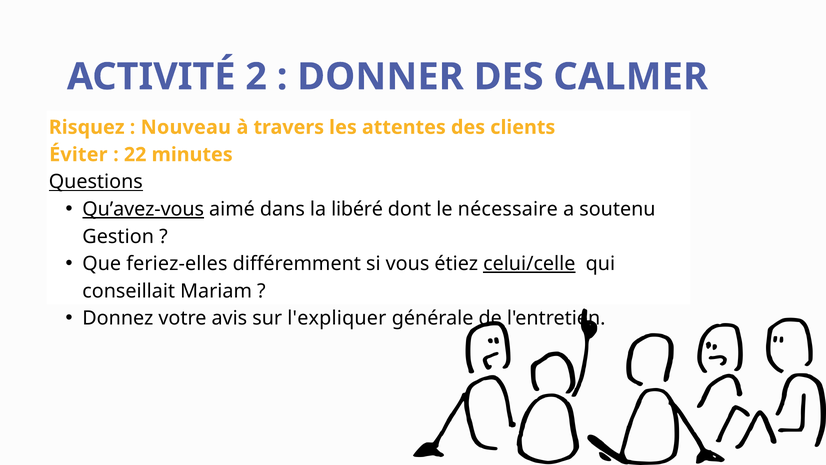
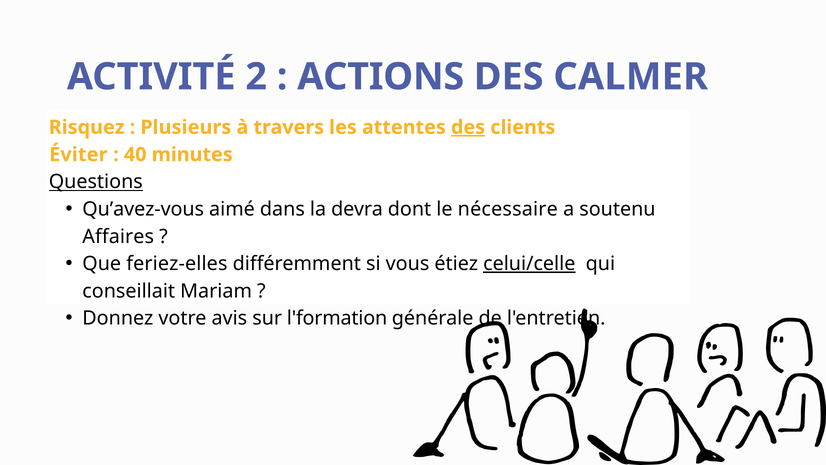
DONNER: DONNER -> ACTIONS
Nouveau: Nouveau -> Plusieurs
des at (468, 127) underline: none -> present
22: 22 -> 40
Qu’avez-vous underline: present -> none
libéré: libéré -> devra
Gestion: Gestion -> Affaires
l'expliquer: l'expliquer -> l'formation
